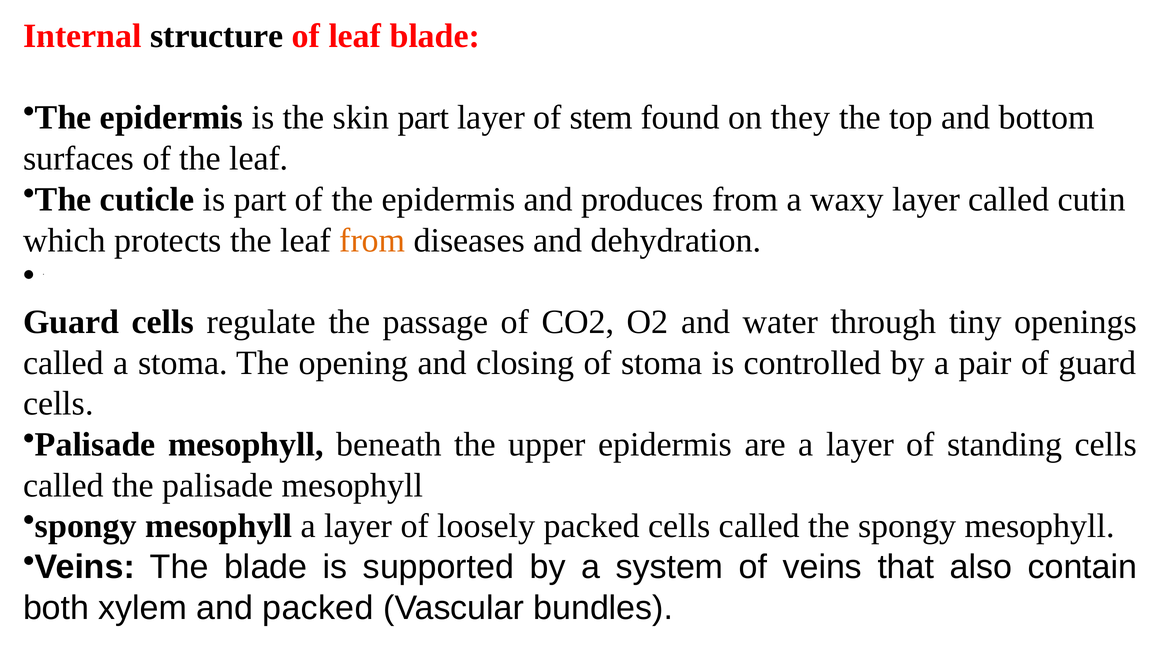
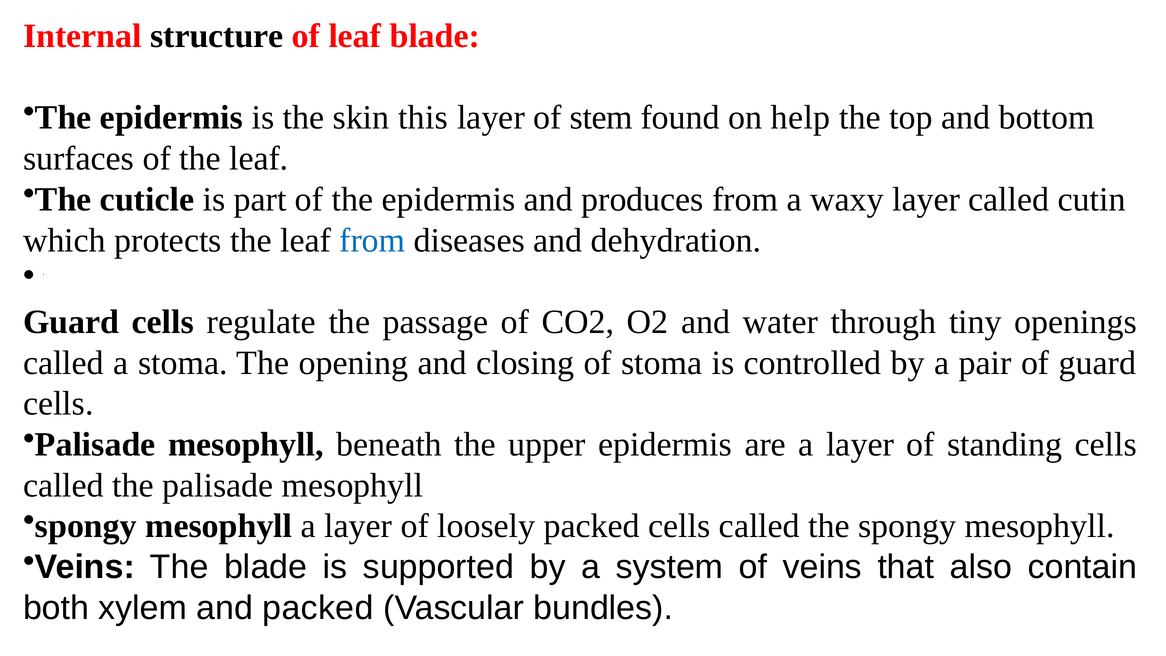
skin part: part -> this
they: they -> help
from at (372, 240) colour: orange -> blue
